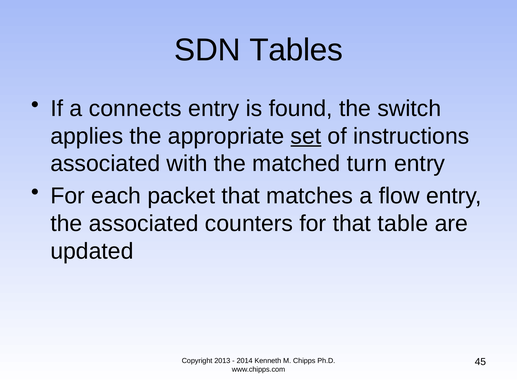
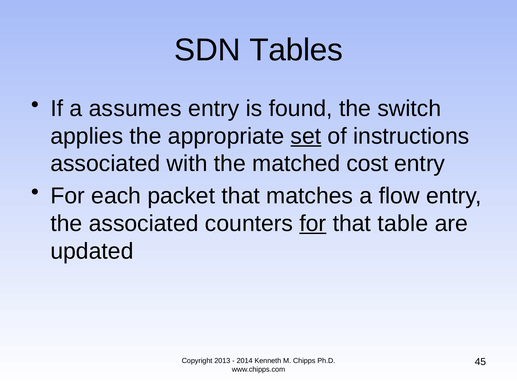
connects: connects -> assumes
turn: turn -> cost
for at (313, 223) underline: none -> present
